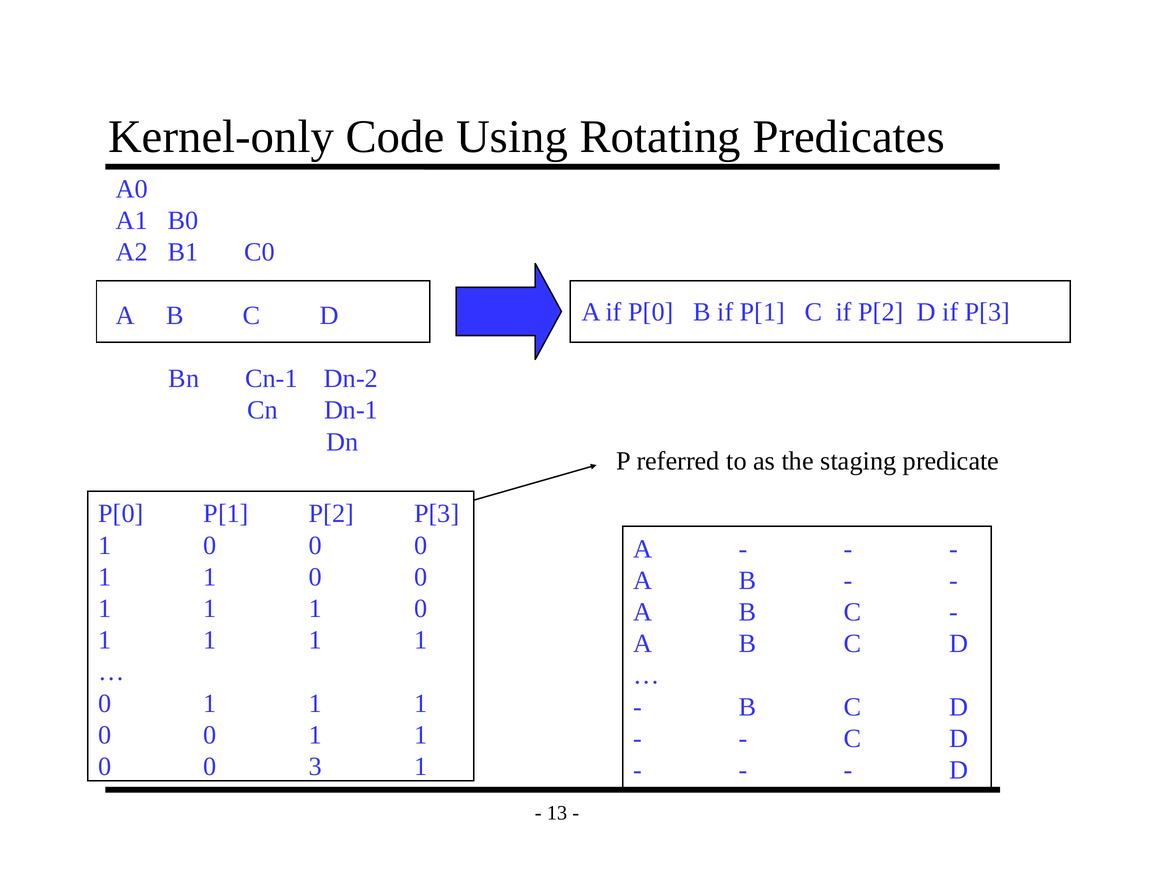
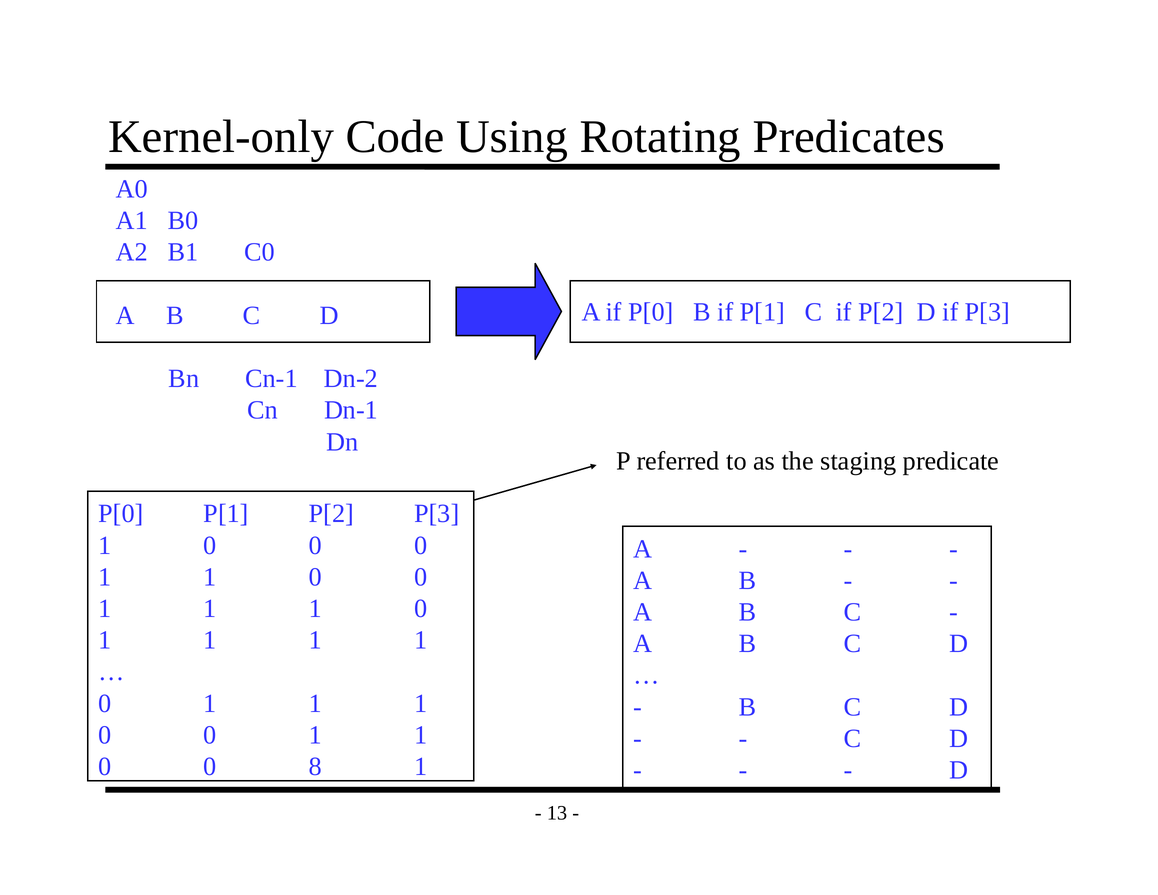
3: 3 -> 8
